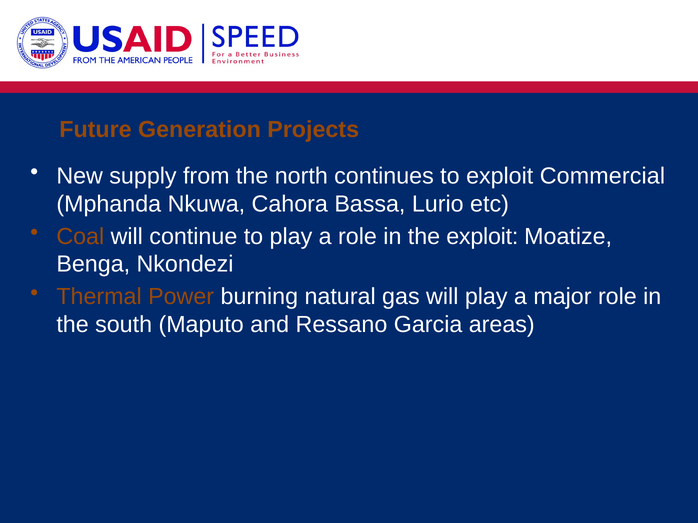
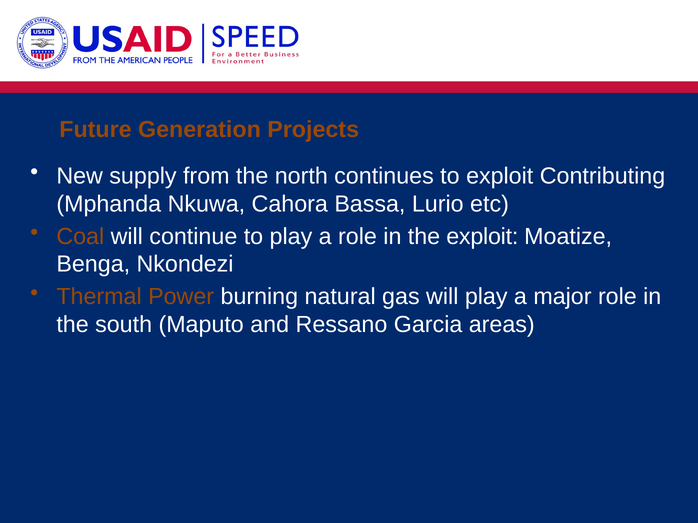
Commercial: Commercial -> Contributing
